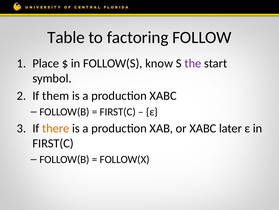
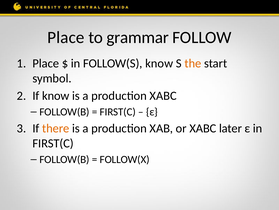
Table at (66, 37): Table -> Place
factoring: factoring -> grammar
the colour: purple -> orange
If them: them -> know
